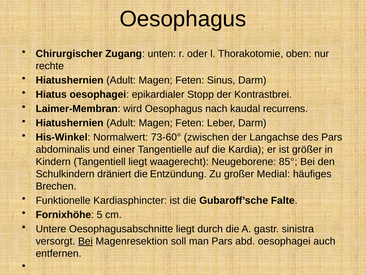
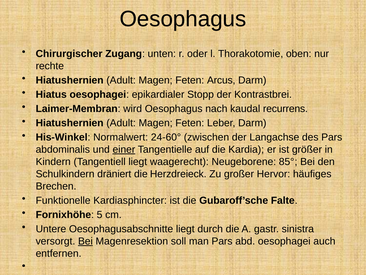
Sinus: Sinus -> Arcus
73-60°: 73-60° -> 24-60°
einer underline: none -> present
Entzündung: Entzündung -> Herzdreieck
Medial: Medial -> Hervor
